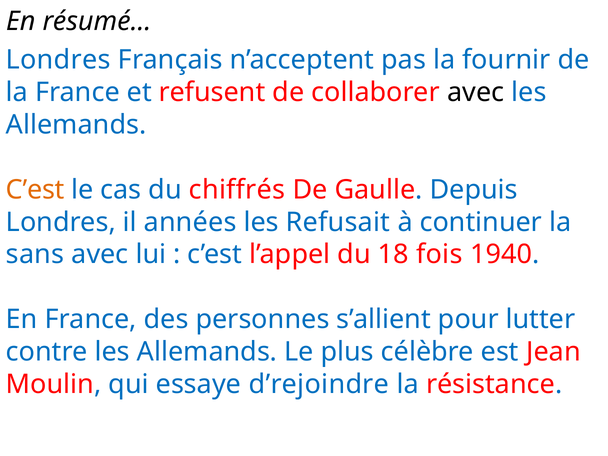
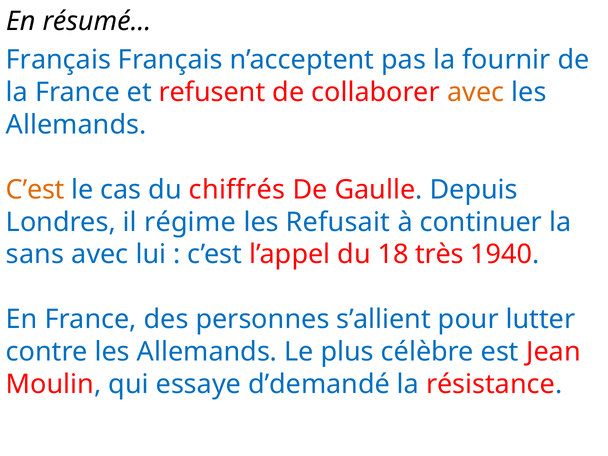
Londres at (58, 60): Londres -> Français
avec at (476, 92) colour: black -> orange
années: années -> régime
fois: fois -> très
d’rejoindre: d’rejoindre -> d’demandé
